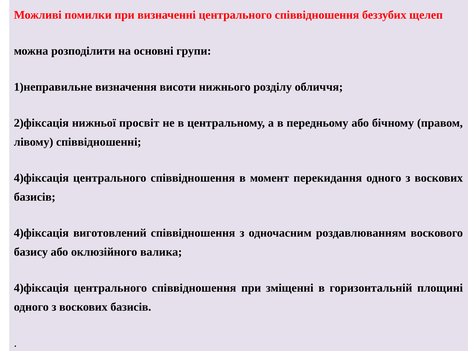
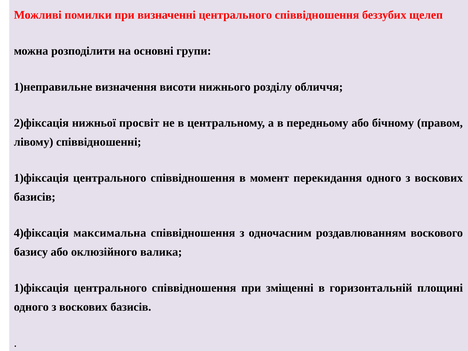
4)фіксація at (41, 178): 4)фіксація -> 1)фіксація
виготовлений: виготовлений -> максимальна
4)фіксація at (41, 288): 4)фіксація -> 1)фіксація
